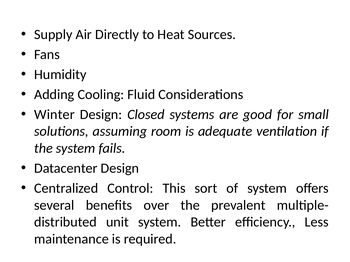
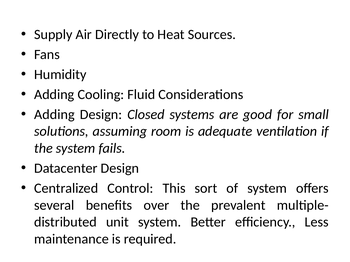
Winter at (54, 115): Winter -> Adding
